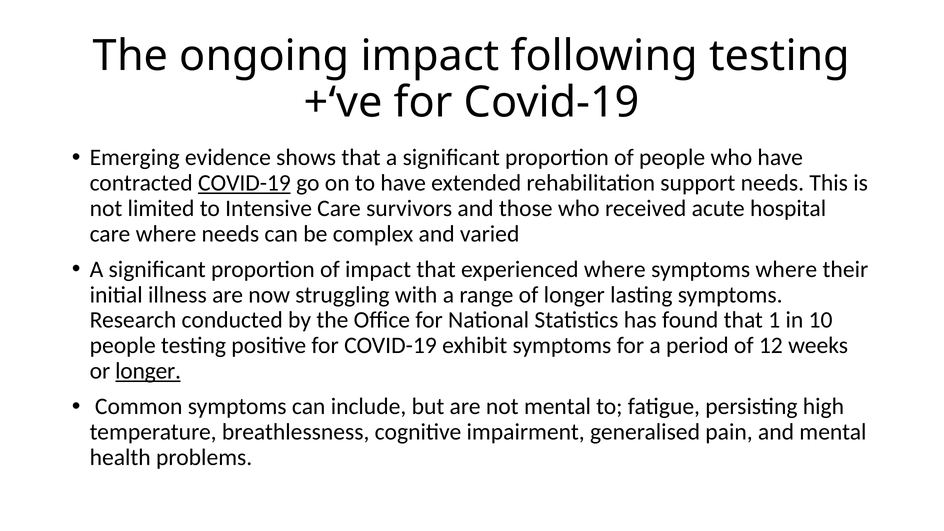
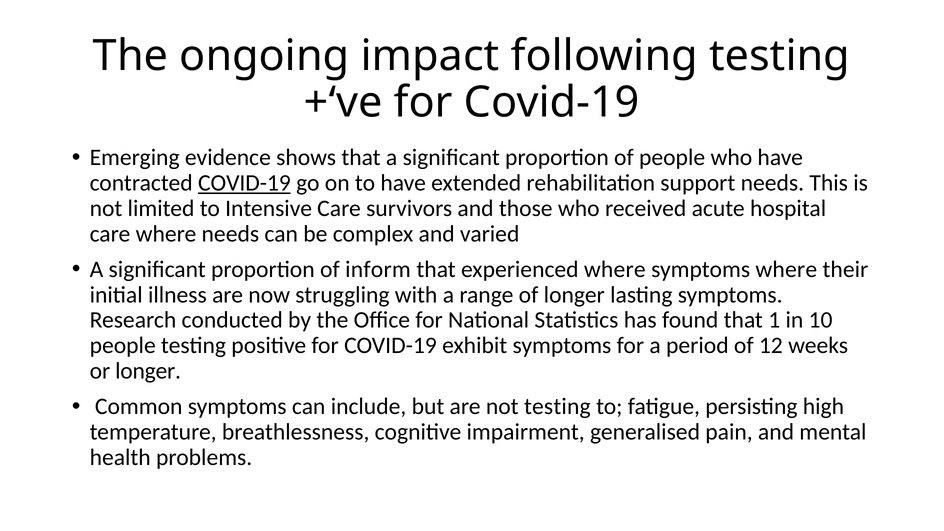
of impact: impact -> inform
longer at (148, 371) underline: present -> none
not mental: mental -> testing
